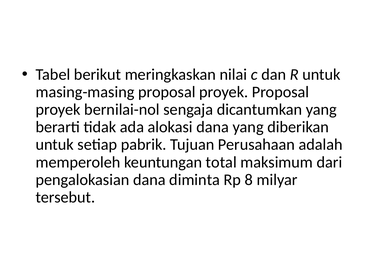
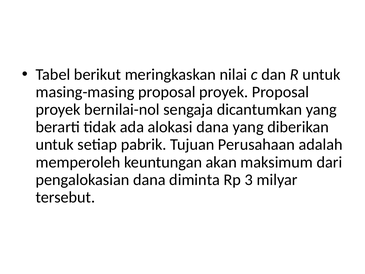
total: total -> akan
8: 8 -> 3
